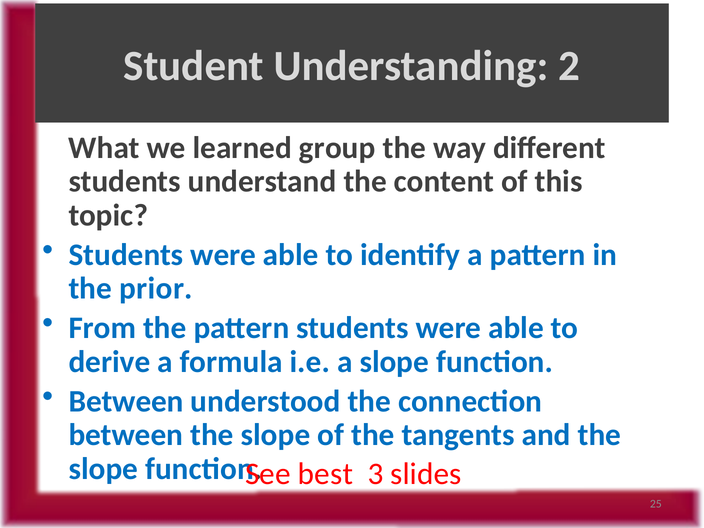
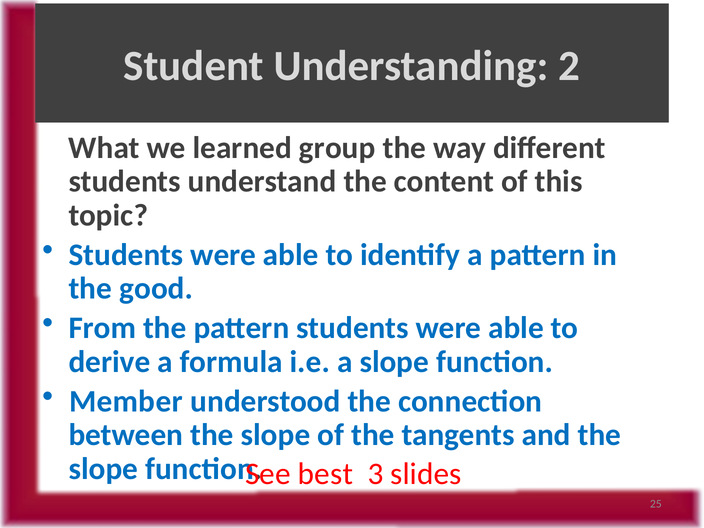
prior: prior -> good
Between at (126, 401): Between -> Member
